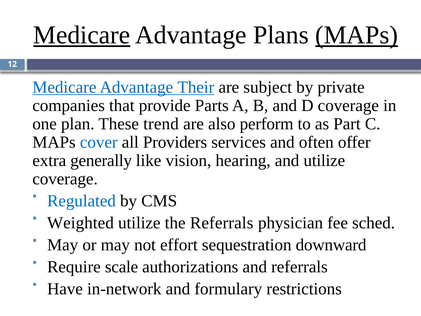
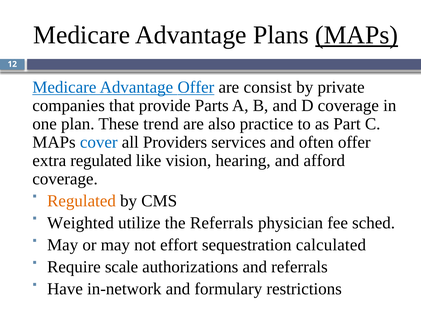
Medicare at (82, 35) underline: present -> none
Advantage Their: Their -> Offer
subject: subject -> consist
perform: perform -> practice
extra generally: generally -> regulated
and utilize: utilize -> afford
Regulated at (81, 201) colour: blue -> orange
downward: downward -> calculated
